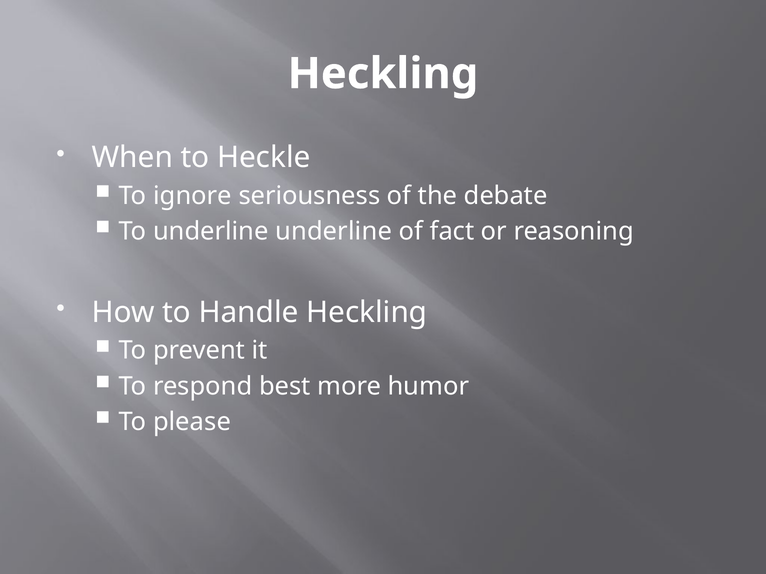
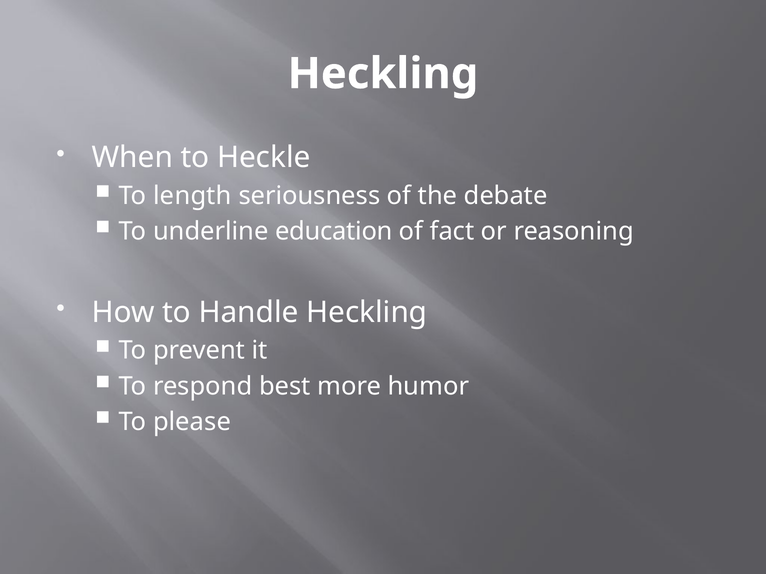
ignore: ignore -> length
underline underline: underline -> education
